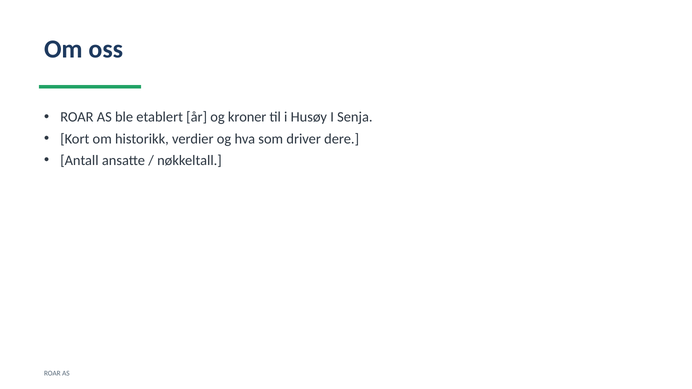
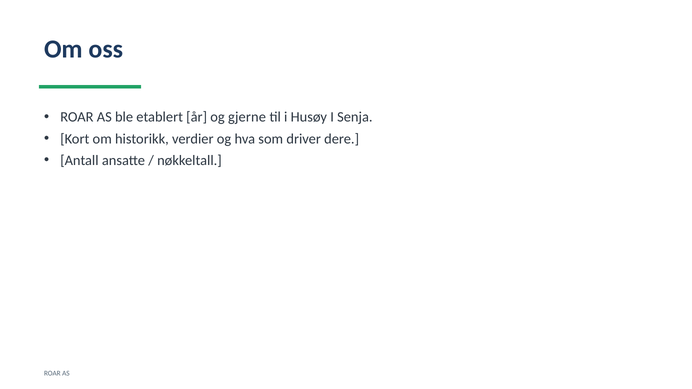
kroner: kroner -> gjerne
